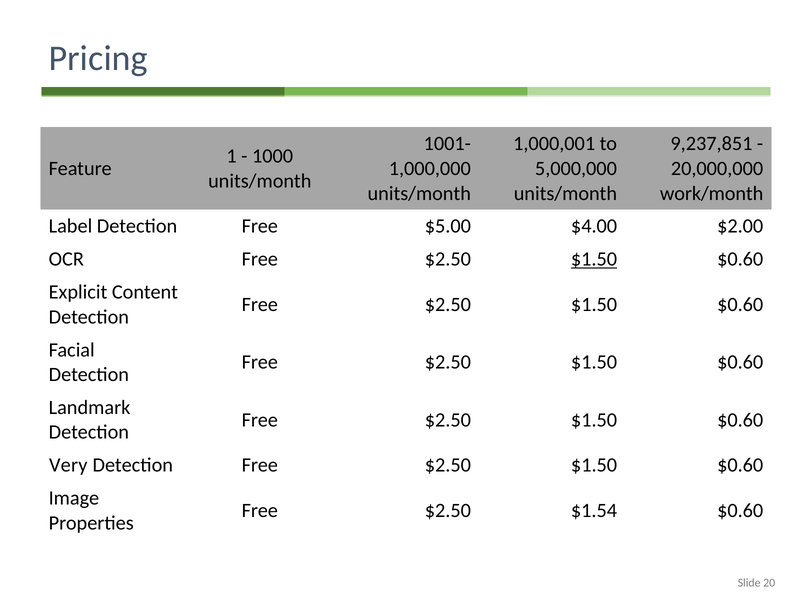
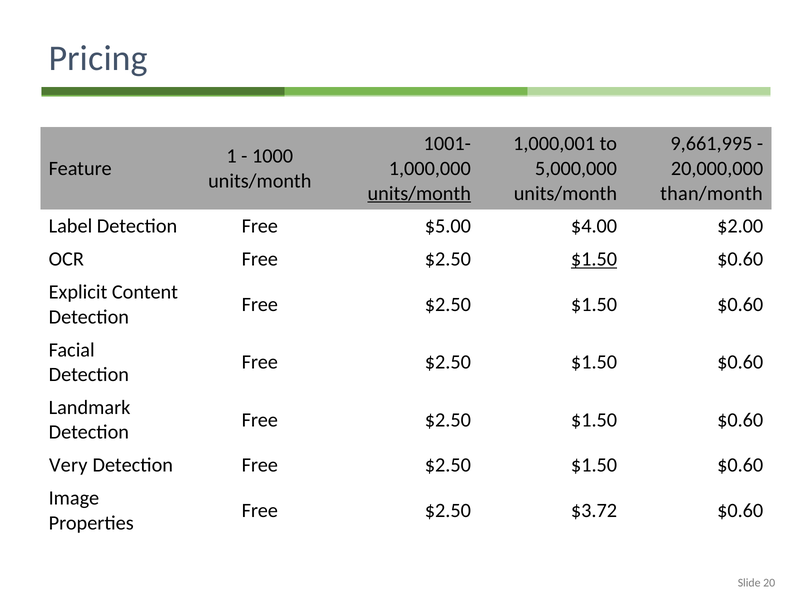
9,237,851: 9,237,851 -> 9,661,995
units/month at (419, 193) underline: none -> present
work/month: work/month -> than/month
$1.54: $1.54 -> $3.72
